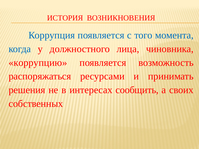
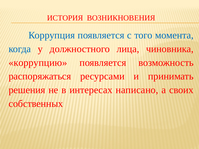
сообщить: сообщить -> написано
